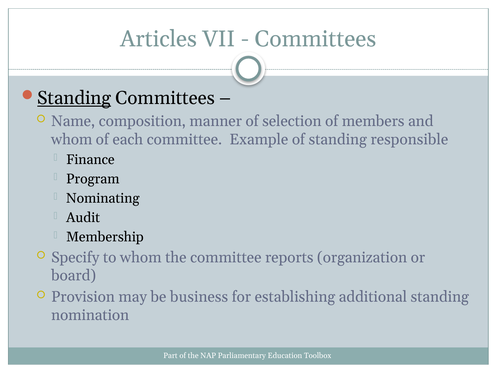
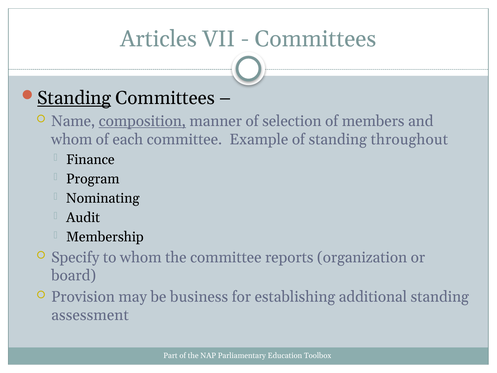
composition underline: none -> present
responsible: responsible -> throughout
nomination: nomination -> assessment
